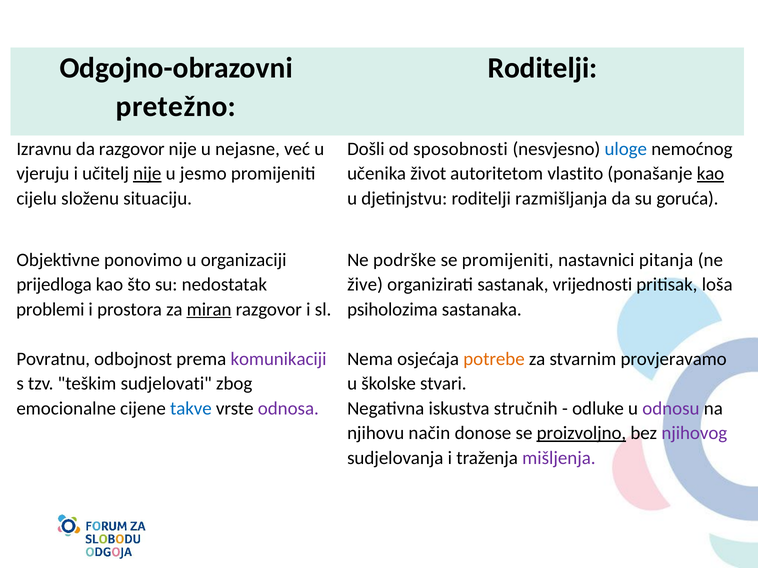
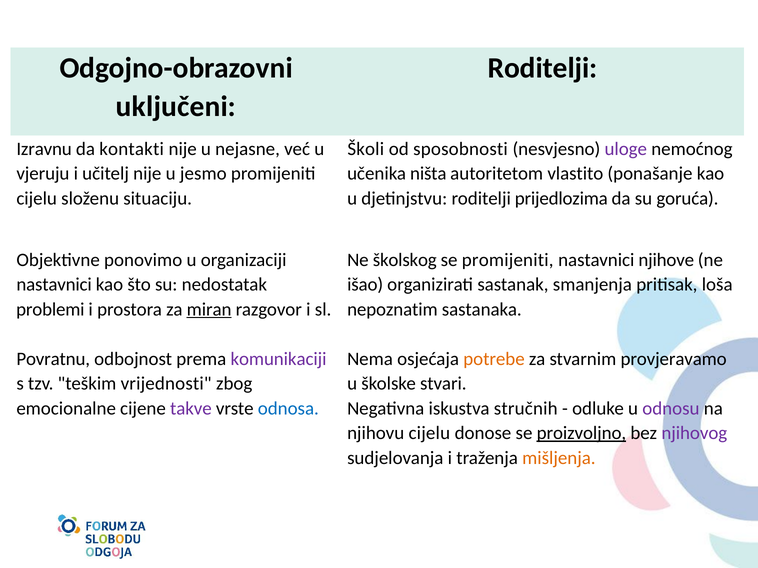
pretežno: pretežno -> uključeni
da razgovor: razgovor -> kontakti
Došli: Došli -> Školi
uloge colour: blue -> purple
nije at (147, 174) underline: present -> none
život: život -> ništa
kao at (711, 174) underline: present -> none
razmišljanja: razmišljanja -> prijedlozima
podrške: podrške -> školskog
pitanja: pitanja -> njihove
prijedloga at (54, 285): prijedloga -> nastavnici
žive: žive -> išao
vrijednosti: vrijednosti -> smanjenja
psiholozima: psiholozima -> nepoznatim
sudjelovati: sudjelovati -> vrijednosti
takve colour: blue -> purple
odnosa colour: purple -> blue
njihovu način: način -> cijelu
mišljenja colour: purple -> orange
